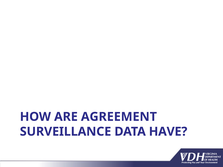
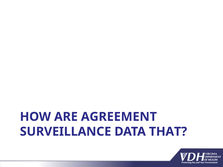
HAVE: HAVE -> THAT
